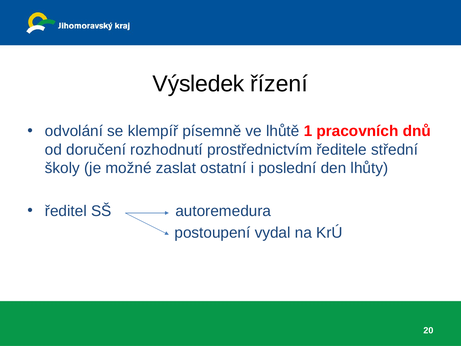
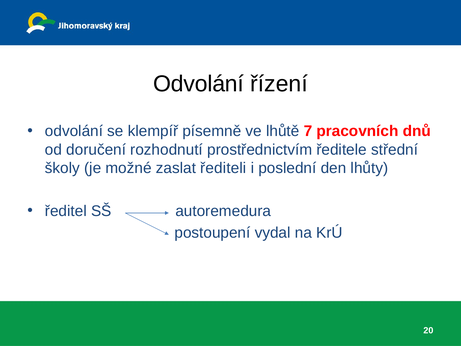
Výsledek at (199, 84): Výsledek -> Odvolání
1: 1 -> 7
ostatní: ostatní -> řediteli
